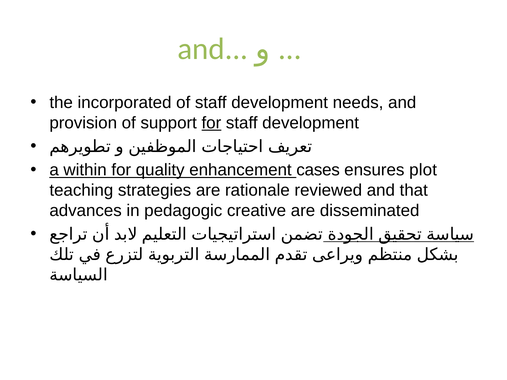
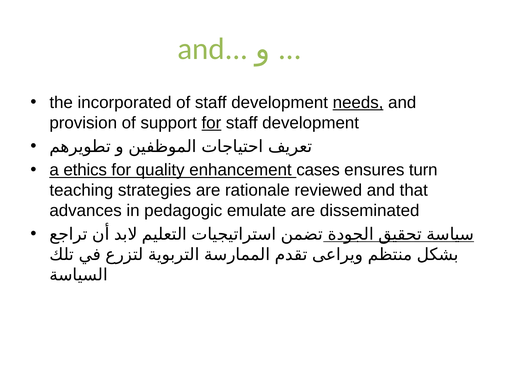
needs underline: none -> present
within: within -> ethics
plot: plot -> turn
creative: creative -> emulate
